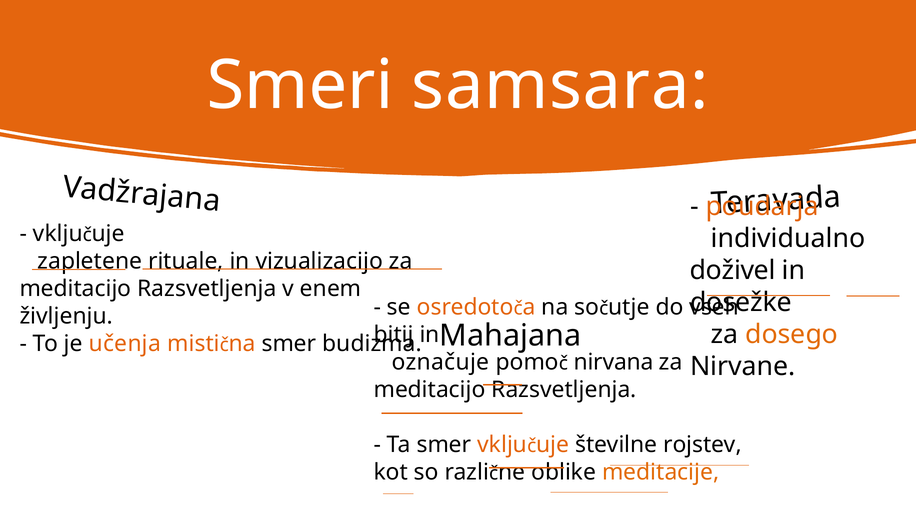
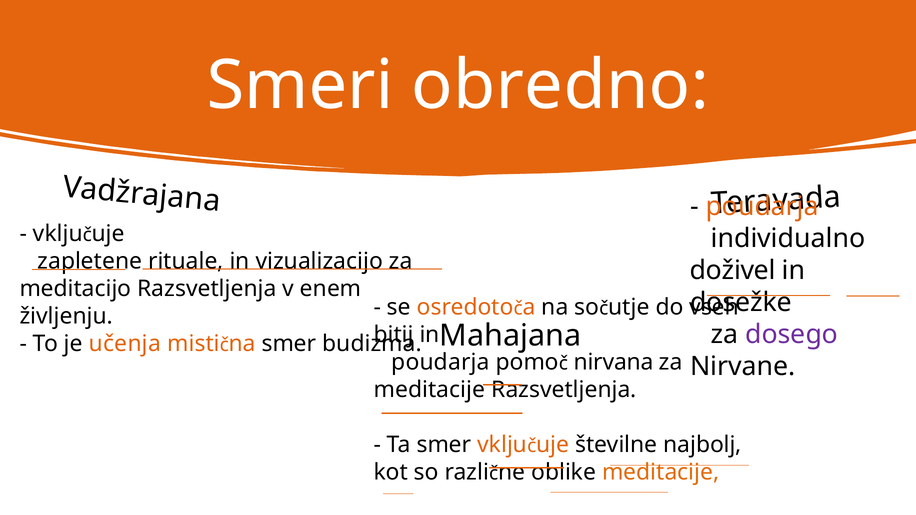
Smeri samsara: samsara -> obredno
dosego colour: orange -> purple
označuje at (440, 362): označuje -> poudarja
meditacijo at (429, 390): meditacijo -> meditacije
rojstev: rojstev -> najbolj
